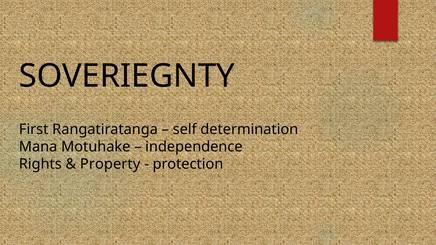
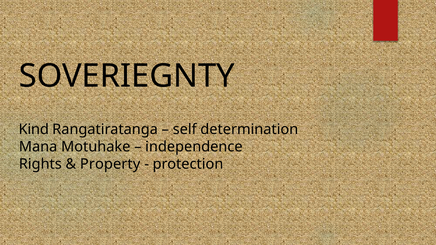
First: First -> Kind
